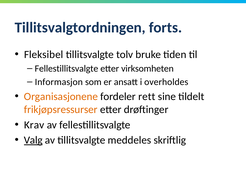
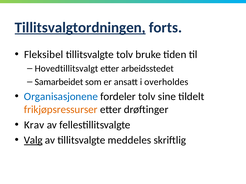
Tillitsvalgtordningen underline: none -> present
Fellestillitsvalgte at (66, 69): Fellestillitsvalgte -> Hovedtillitsvalgt
virksomheten: virksomheten -> arbeidsstedet
Informasjon: Informasjon -> Samarbeidet
Organisasjonene colour: orange -> blue
fordeler rett: rett -> tolv
